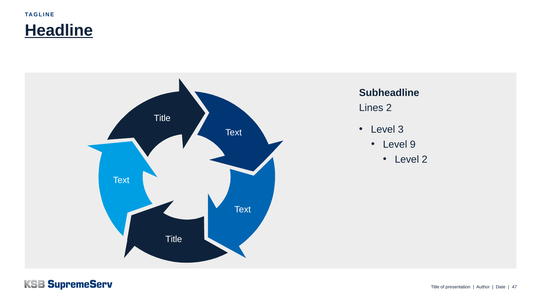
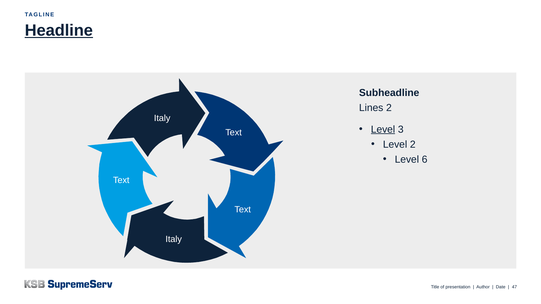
Title at (162, 118): Title -> Italy
Level at (383, 130) underline: none -> present
Level 9: 9 -> 2
Level 2: 2 -> 6
Title at (174, 240): Title -> Italy
